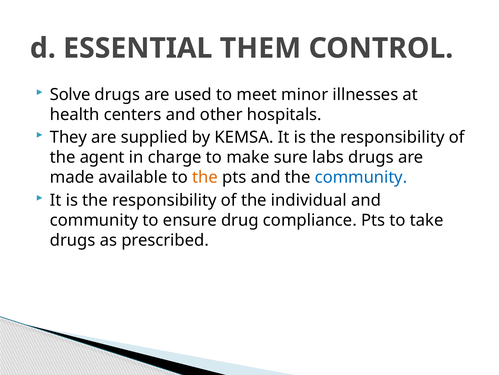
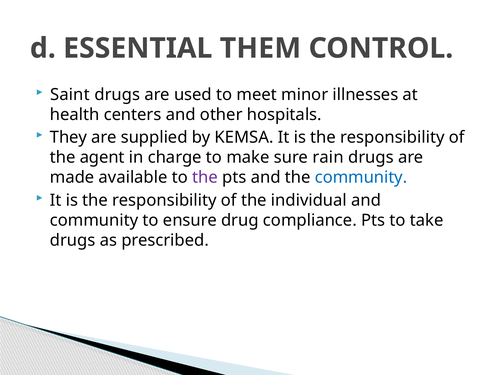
Solve: Solve -> Saint
labs: labs -> rain
the at (205, 177) colour: orange -> purple
